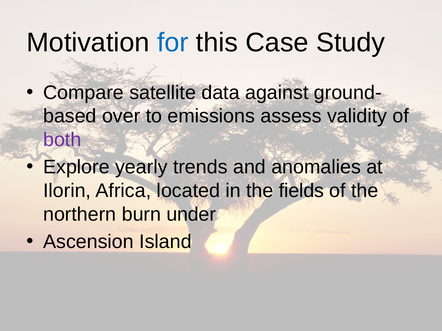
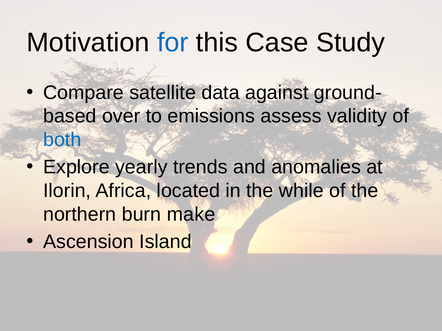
both colour: purple -> blue
fields: fields -> while
under: under -> make
